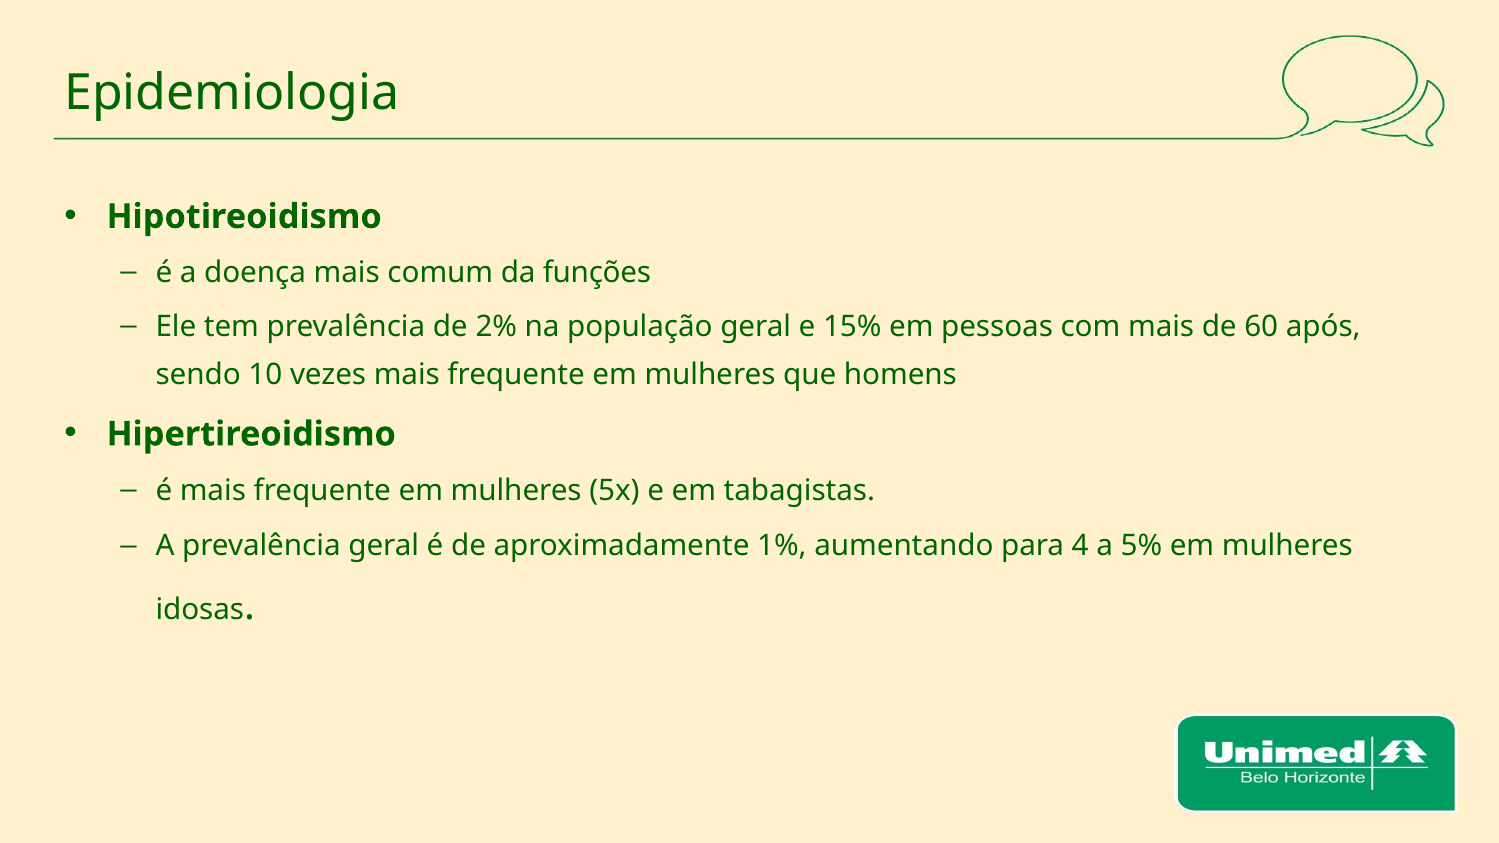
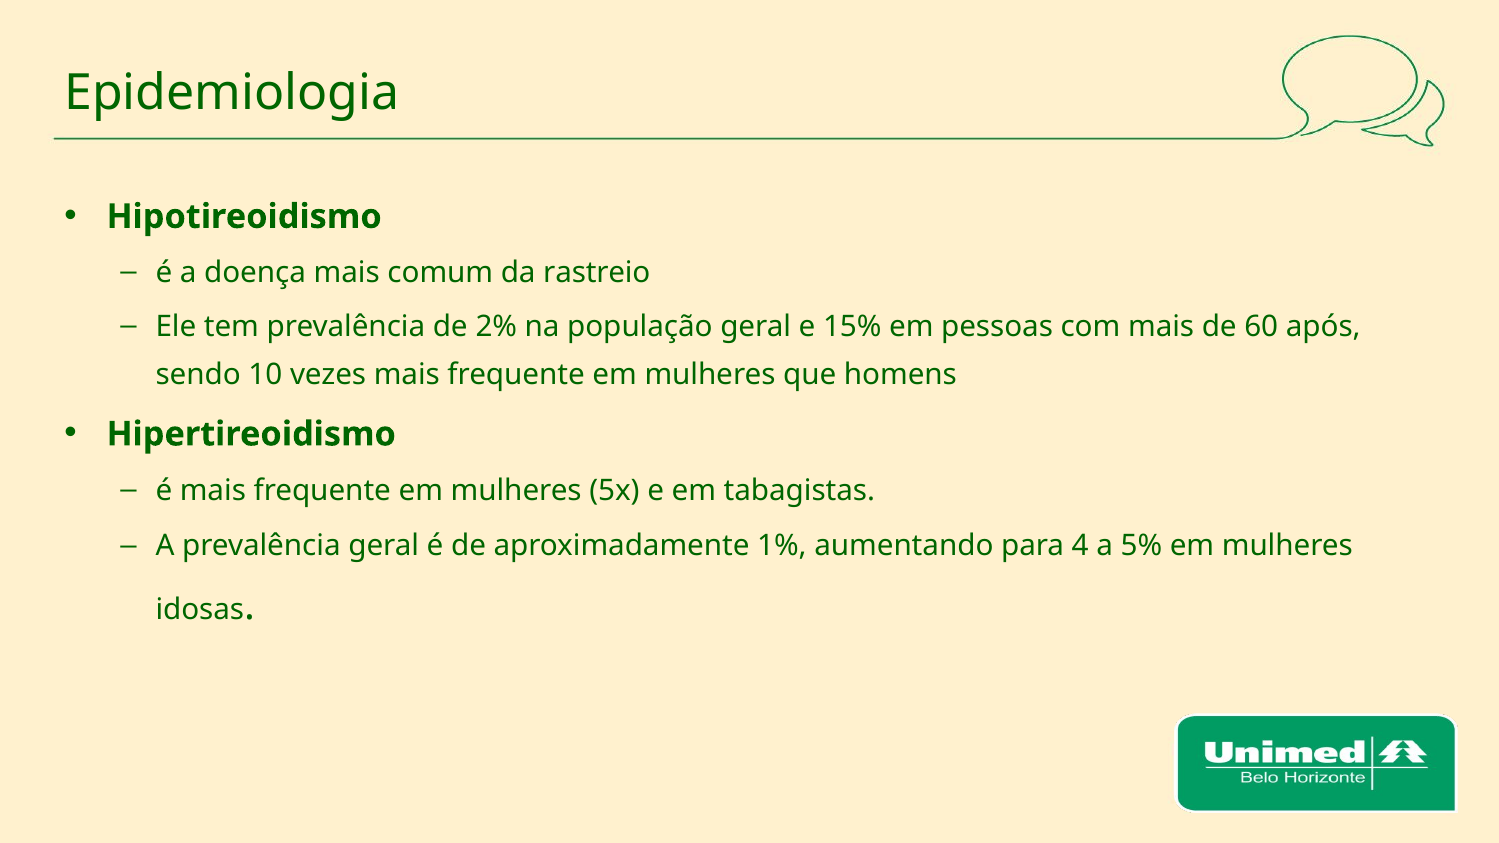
funções: funções -> rastreio
